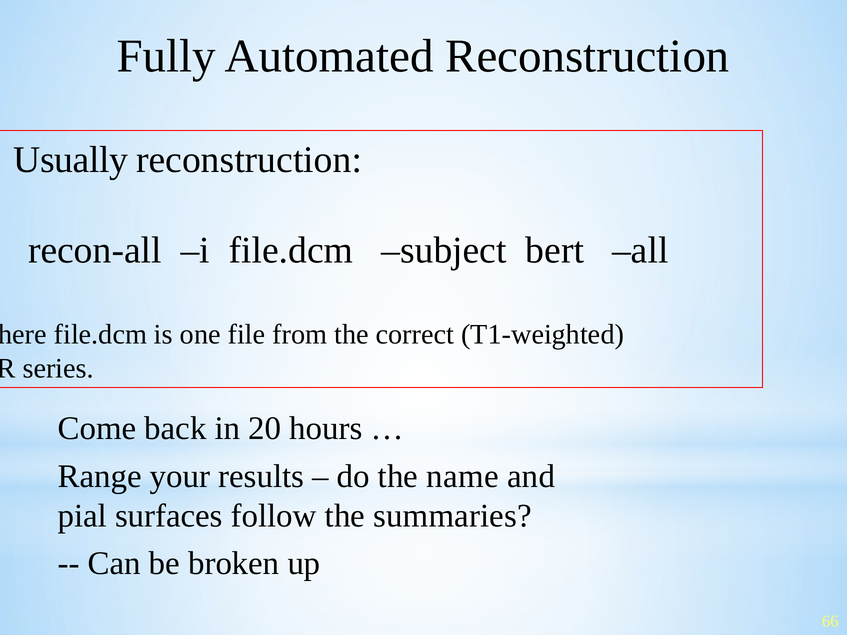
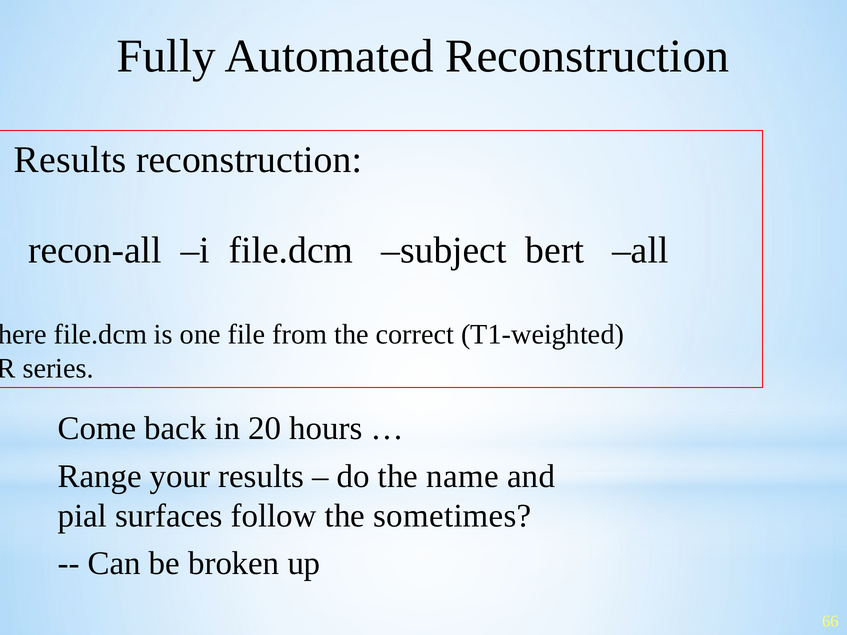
Usually at (71, 160): Usually -> Results
summaries: summaries -> sometimes
